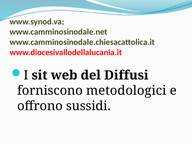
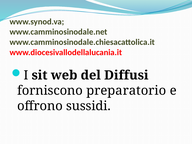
metodologici: metodologici -> preparatorio
